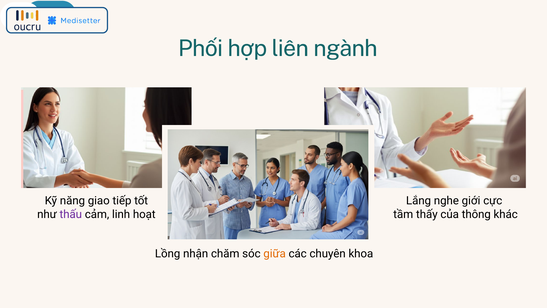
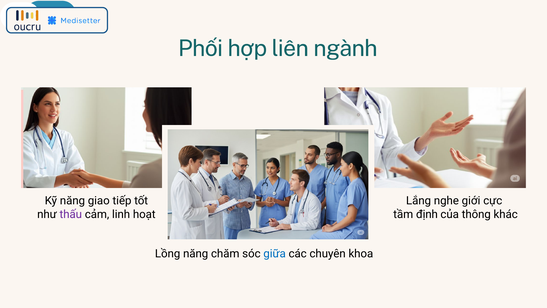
thấy: thấy -> định
Lồng nhận: nhận -> năng
giữa colour: orange -> blue
